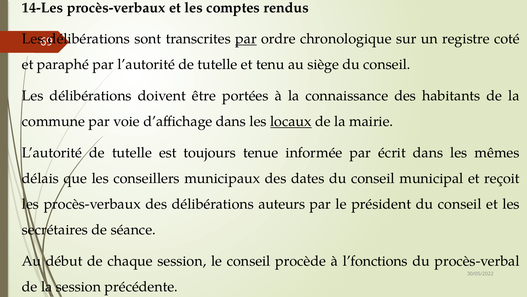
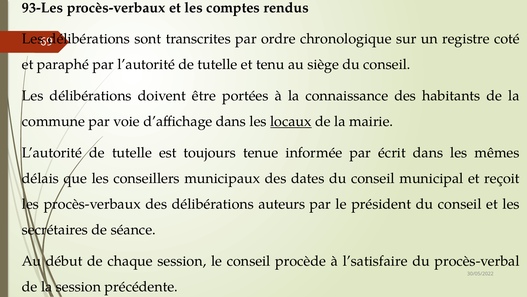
14-Les: 14-Les -> 93-Les
par at (246, 39) underline: present -> none
l’fonctions: l’fonctions -> l’satisfaire
